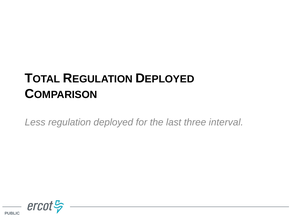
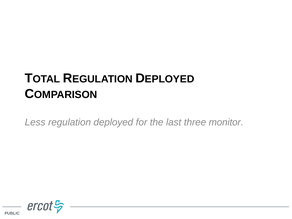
interval: interval -> monitor
